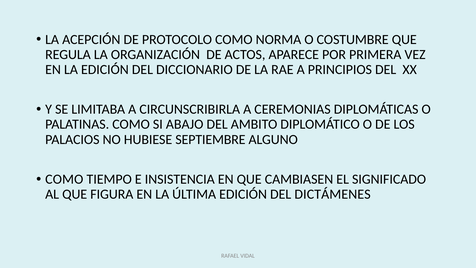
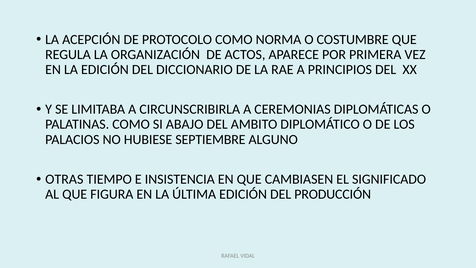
COMO at (64, 179): COMO -> OTRAS
DICTÁMENES: DICTÁMENES -> PRODUCCIÓN
